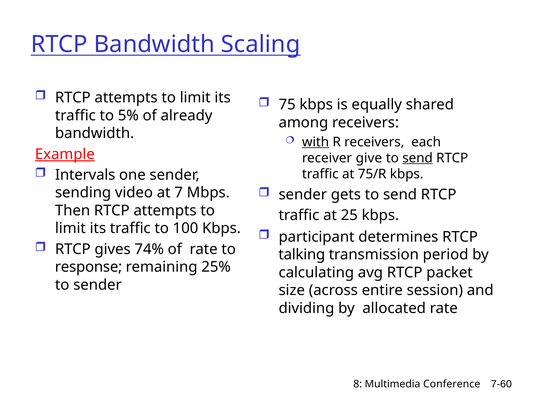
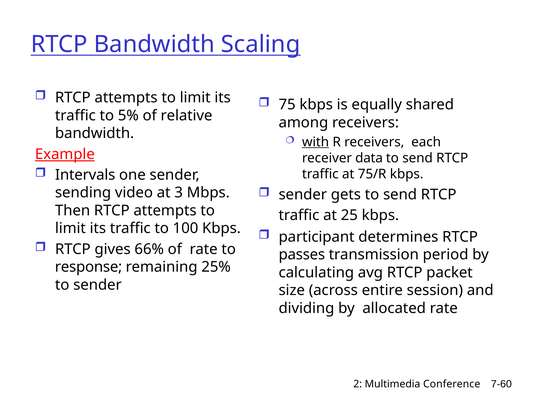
already: already -> relative
give: give -> data
send at (418, 158) underline: present -> none
7: 7 -> 3
74%: 74% -> 66%
talking: talking -> passes
8: 8 -> 2
